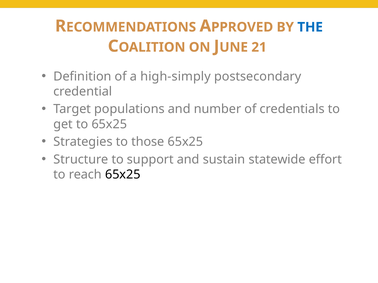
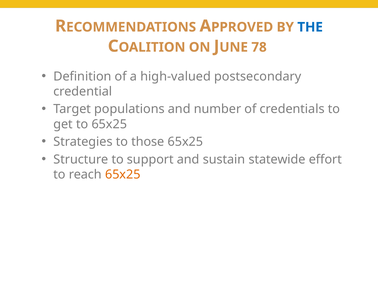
21: 21 -> 78
high-simply: high-simply -> high-valued
65x25 at (123, 175) colour: black -> orange
